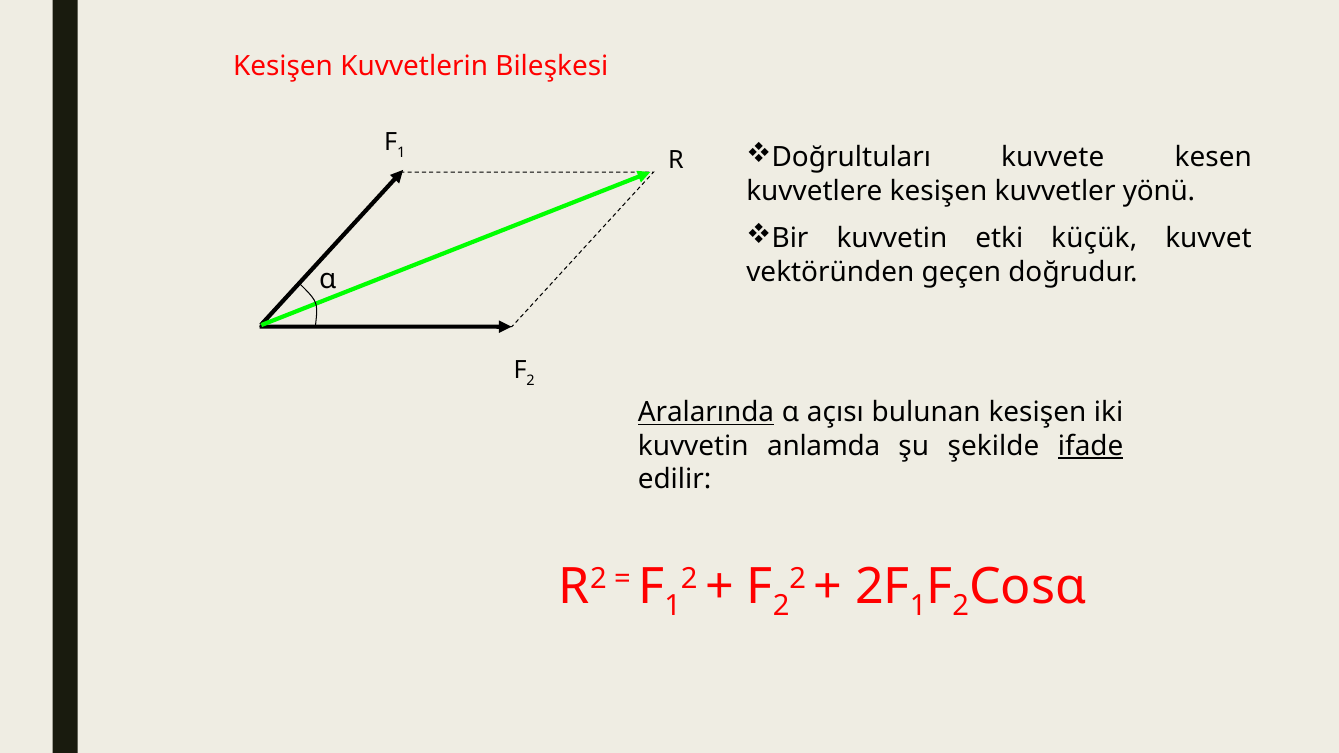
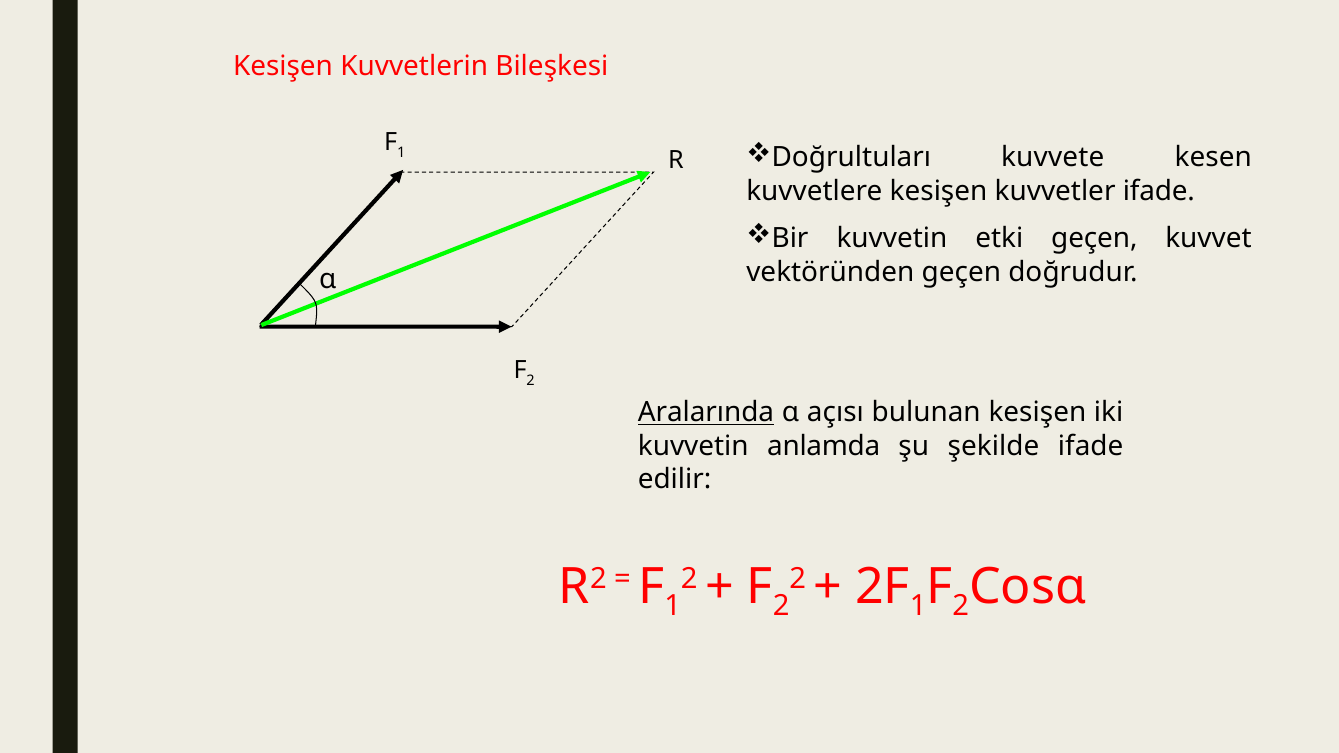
kuvvetler yönü: yönü -> ifade
etki küçük: küçük -> geçen
ifade at (1091, 446) underline: present -> none
